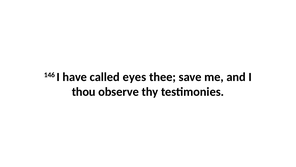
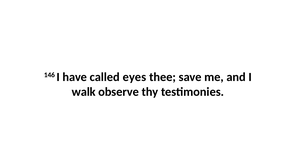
thou: thou -> walk
